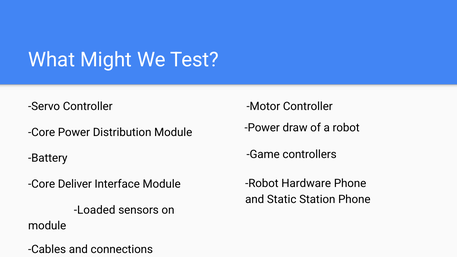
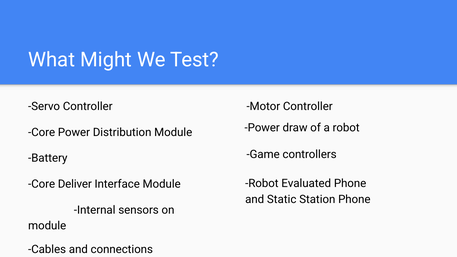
Hardware: Hardware -> Evaluated
Loaded: Loaded -> Internal
